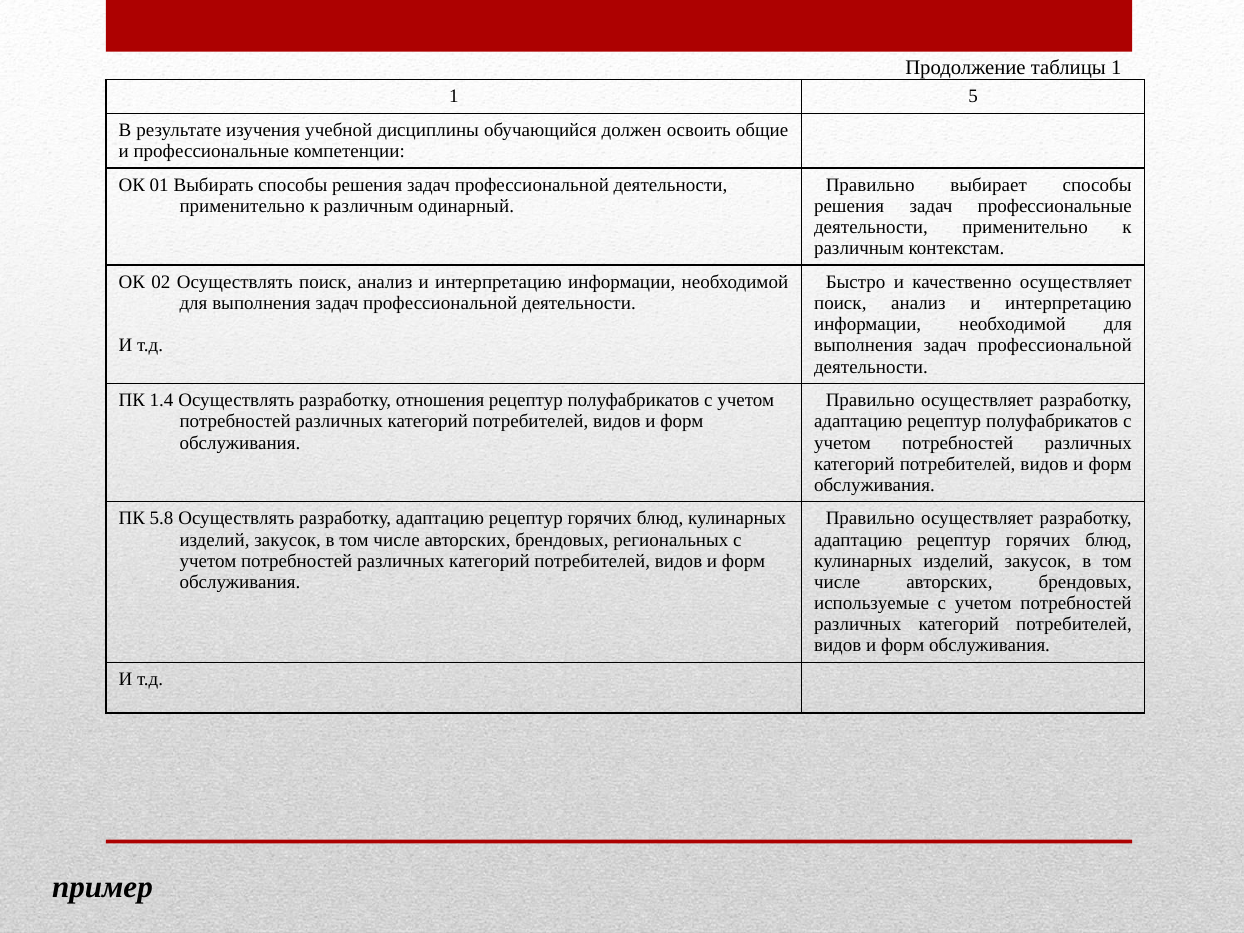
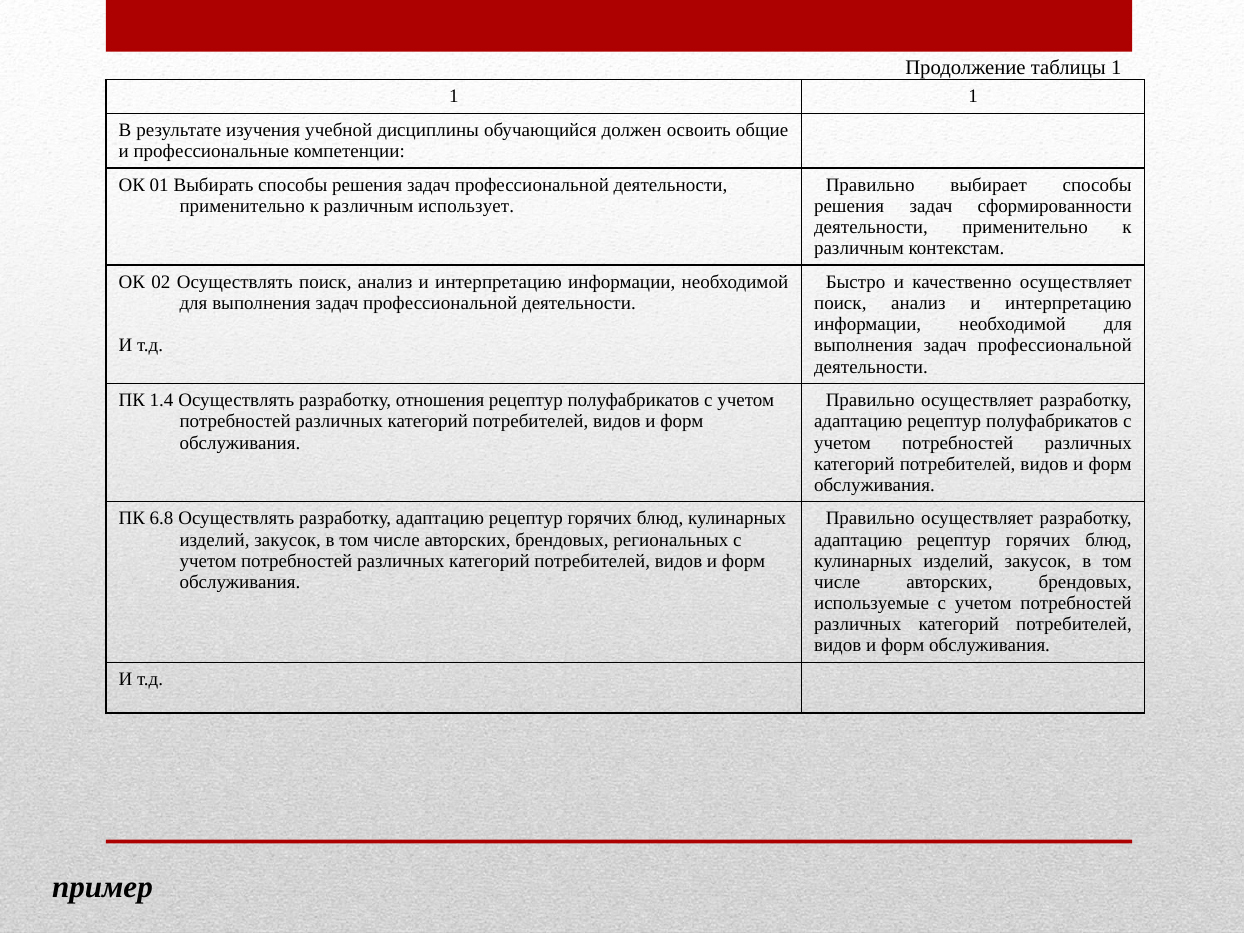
5 at (973, 97): 5 -> 1
одинарный: одинарный -> использует
задач профессиональные: профессиональные -> сформированности
5.8: 5.8 -> 6.8
